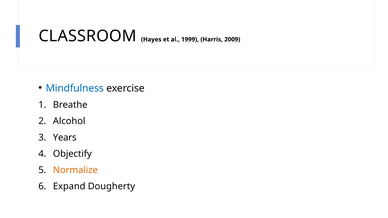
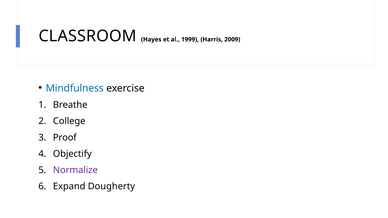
Alcohol: Alcohol -> College
Years: Years -> Proof
Normalize colour: orange -> purple
